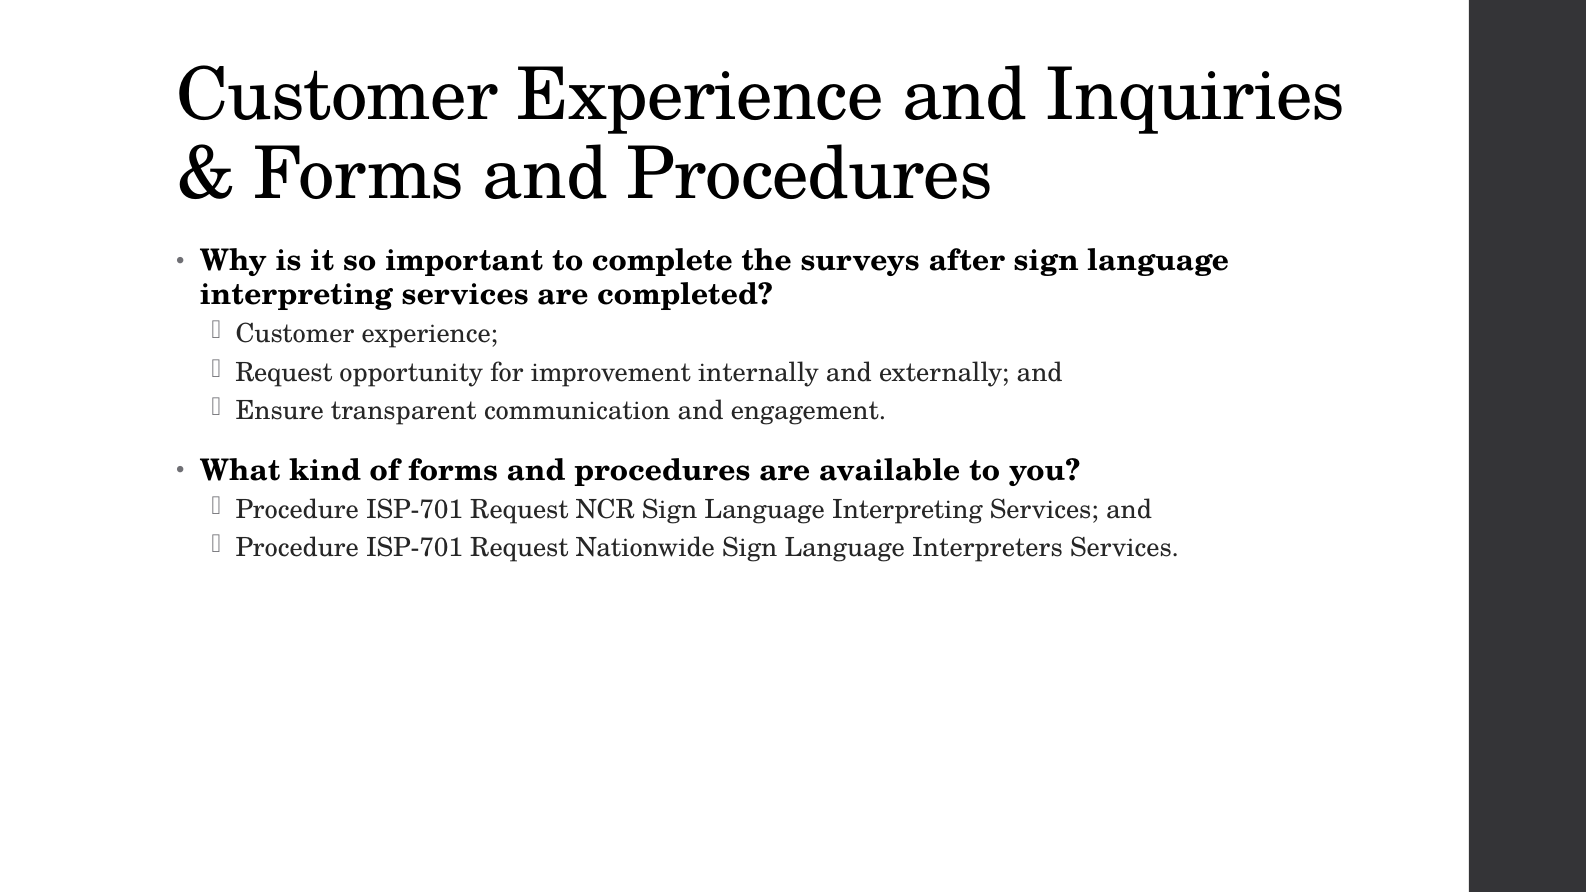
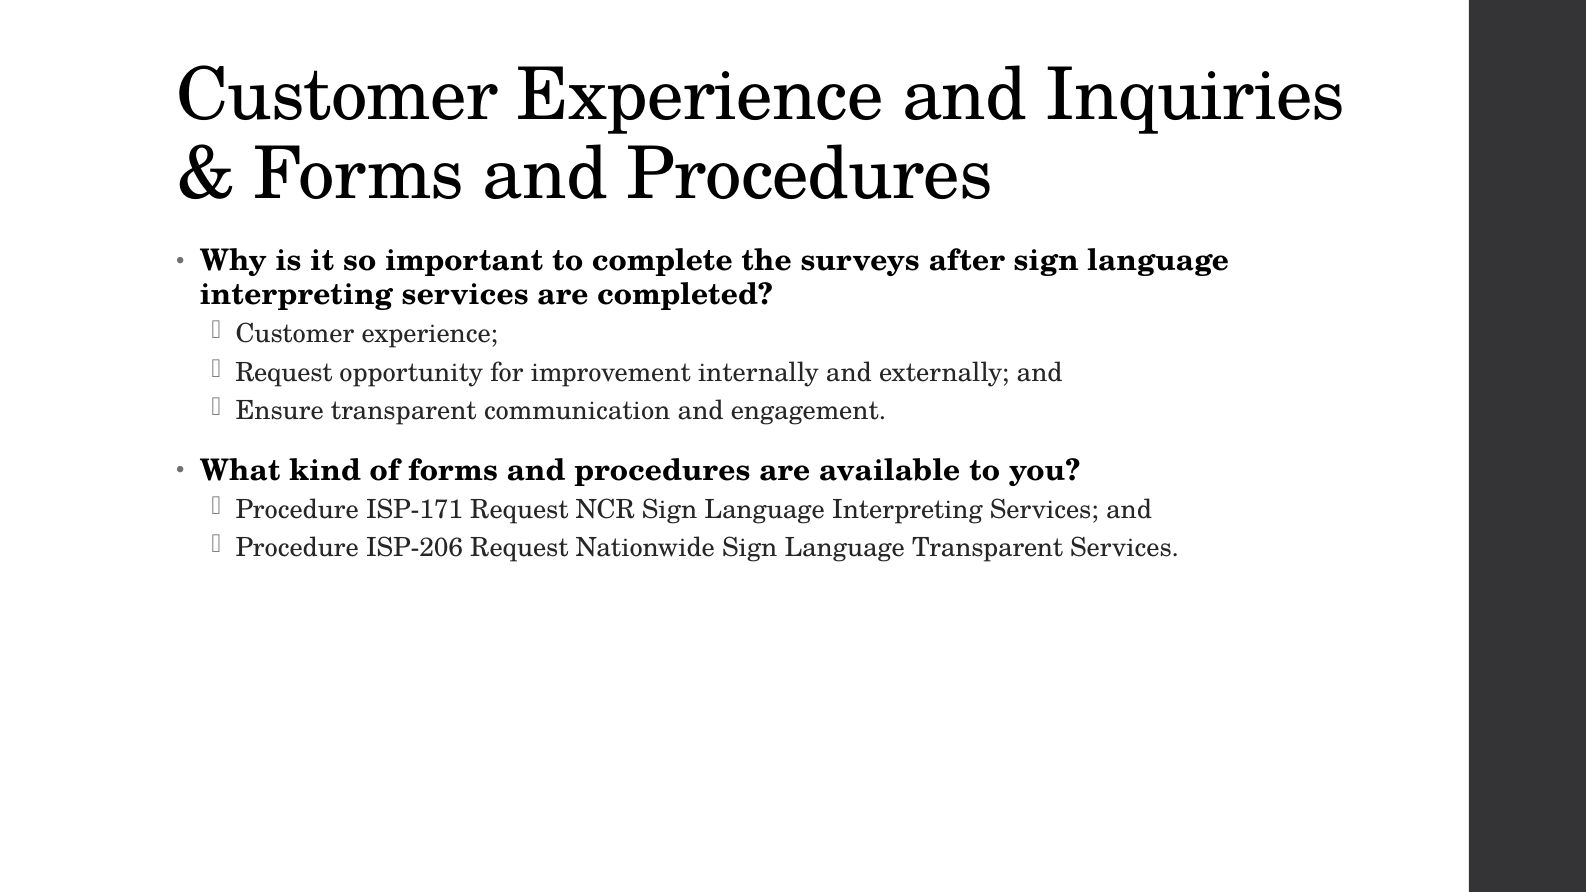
ISP-701 at (415, 510): ISP-701 -> ISP-171
ISP-701 at (415, 548): ISP-701 -> ISP-206
Language Interpreters: Interpreters -> Transparent
